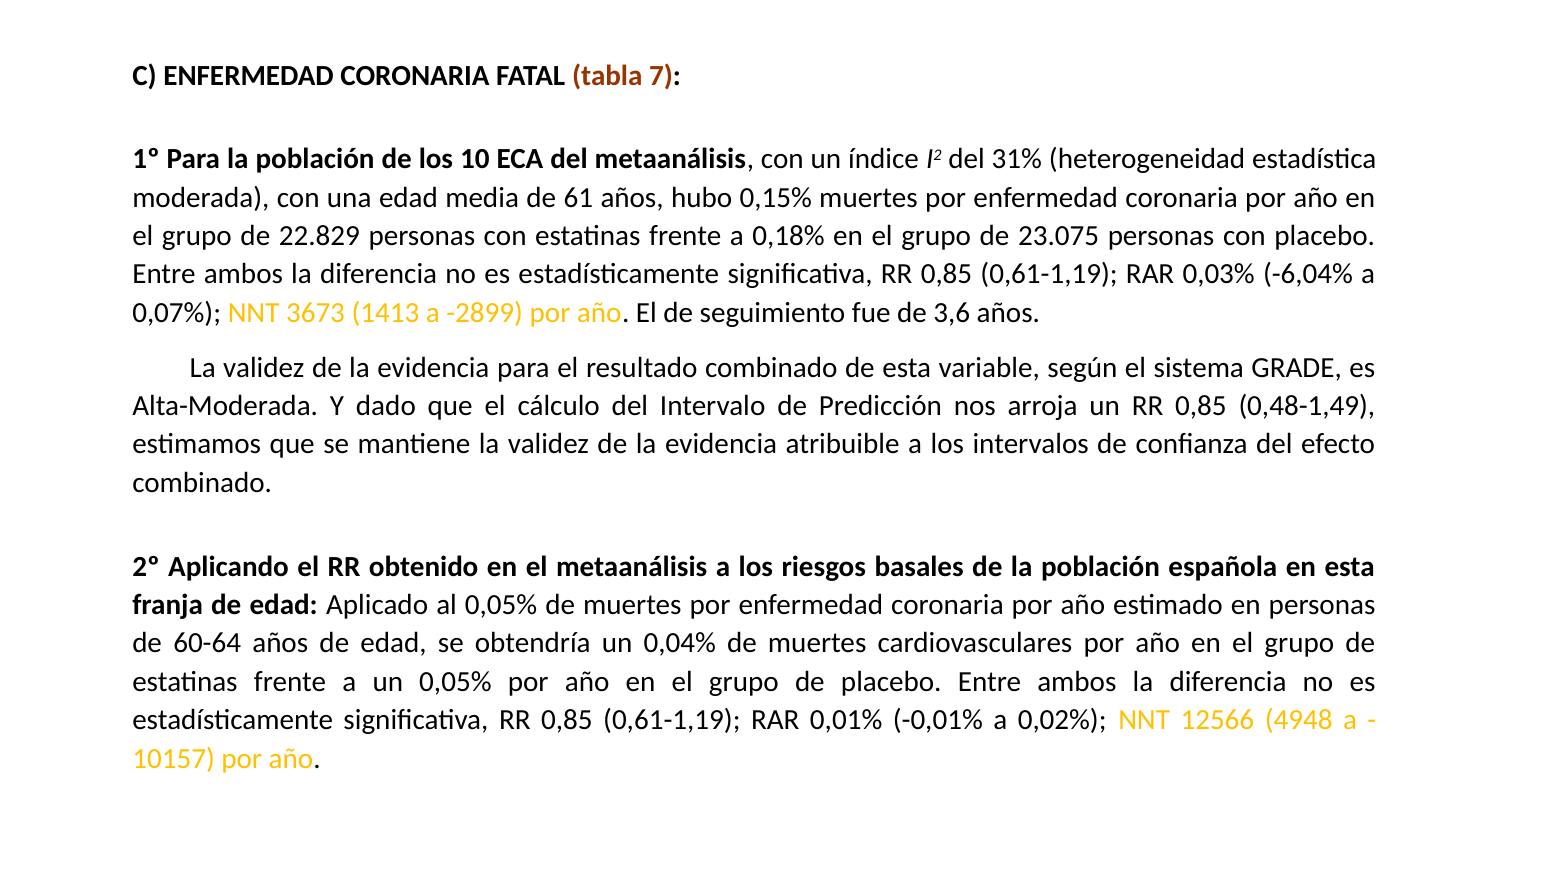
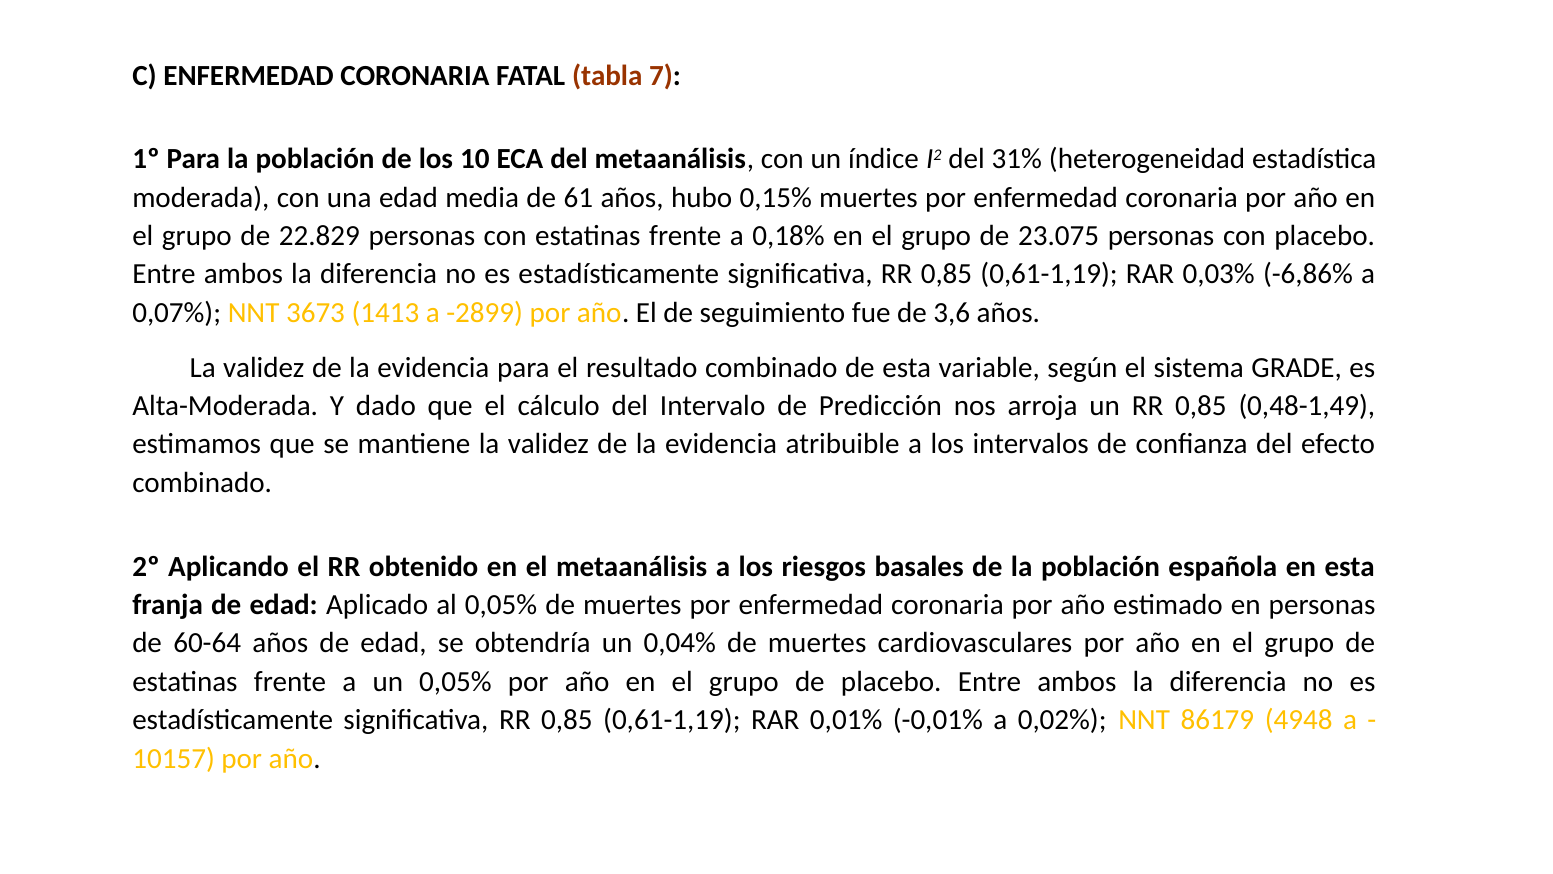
-6,04%: -6,04% -> -6,86%
12566: 12566 -> 86179
